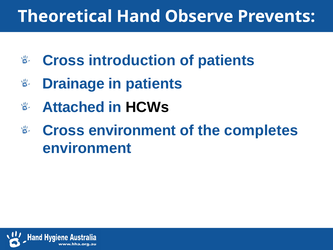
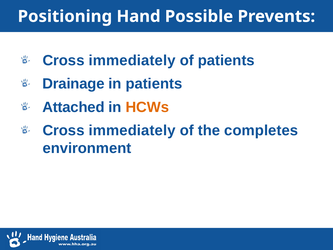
Theoretical: Theoretical -> Positioning
Observe: Observe -> Possible
introduction at (132, 60): introduction -> immediately
HCWs colour: black -> orange
environment at (132, 130): environment -> immediately
